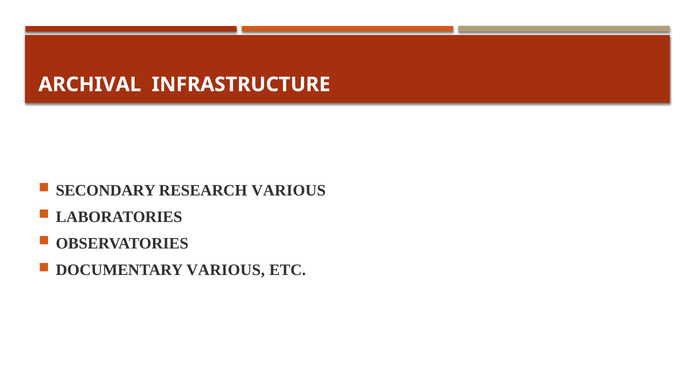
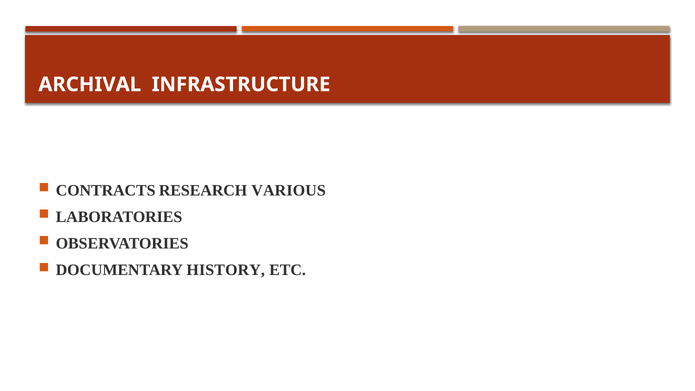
SECONDARY: SECONDARY -> CONTRACTS
DOCUMENTARY VARIOUS: VARIOUS -> HISTORY
